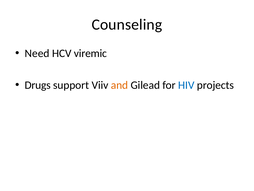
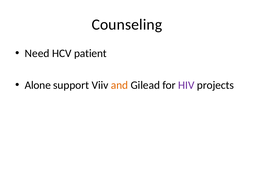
viremic: viremic -> patient
Drugs: Drugs -> Alone
HIV colour: blue -> purple
